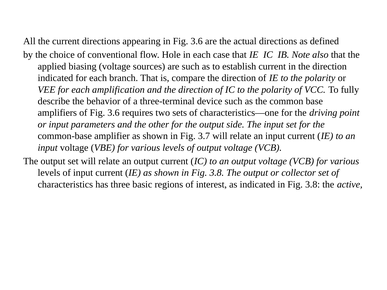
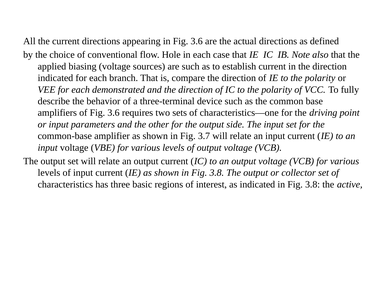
amplification: amplification -> demonstrated
